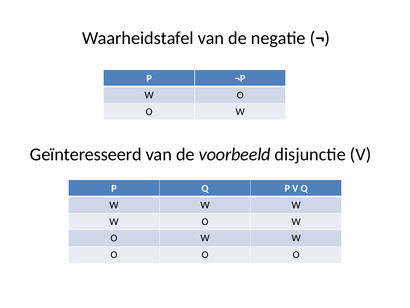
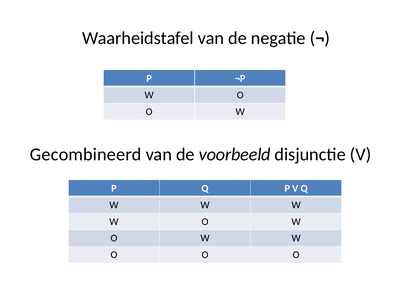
Geïnteresseerd: Geïnteresseerd -> Gecombineerd
